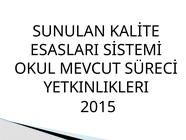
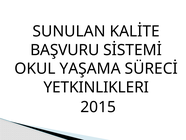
ESASLARI: ESASLARI -> BAŞVURU
MEVCUT: MEVCUT -> YAŞAMA
